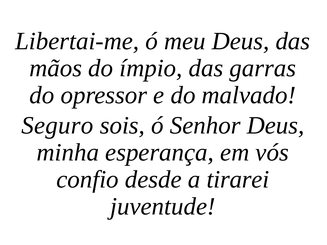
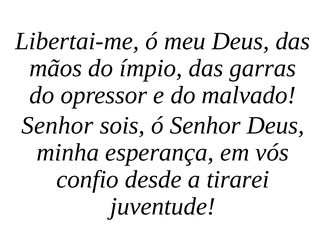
Seguro at (57, 126): Seguro -> Senhor
